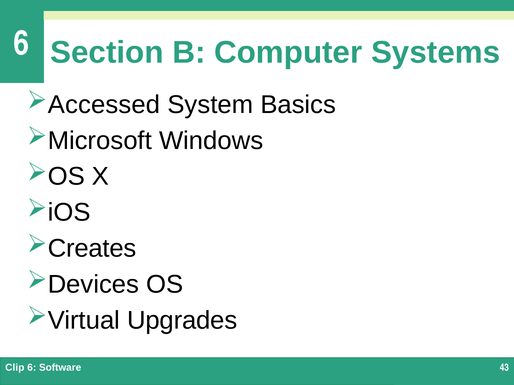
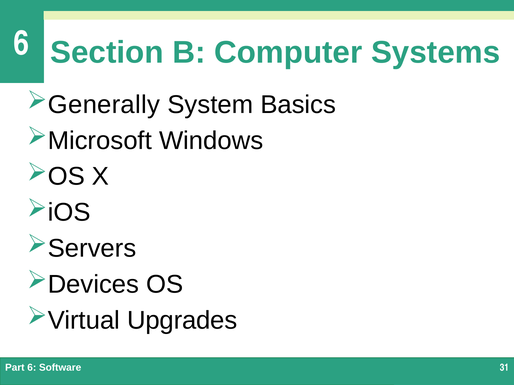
Accessed: Accessed -> Generally
Creates: Creates -> Servers
Clip: Clip -> Part
43: 43 -> 31
